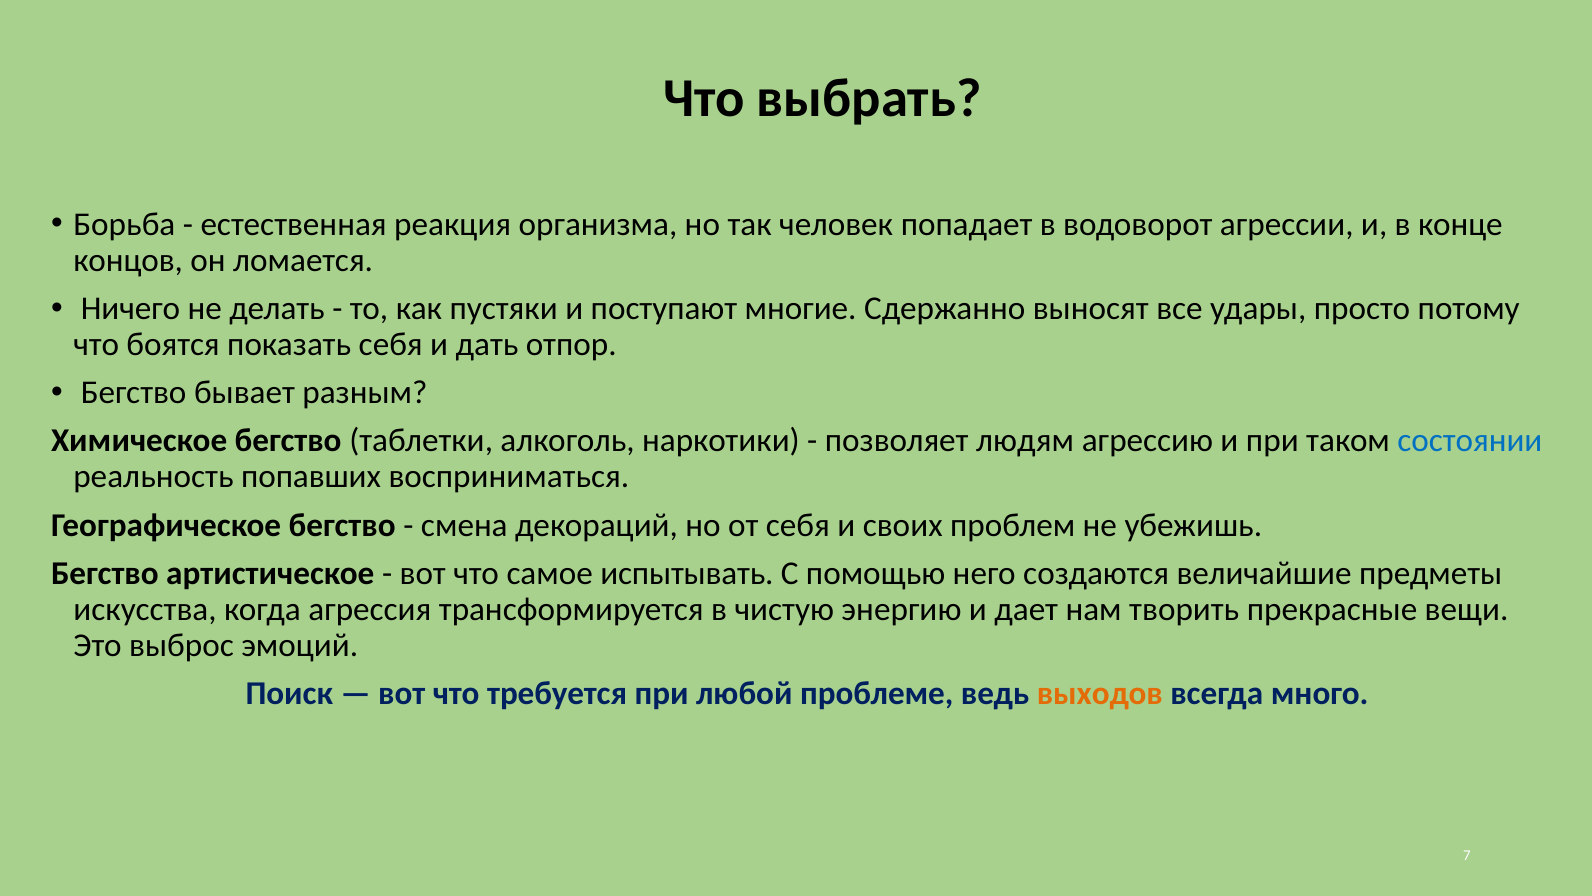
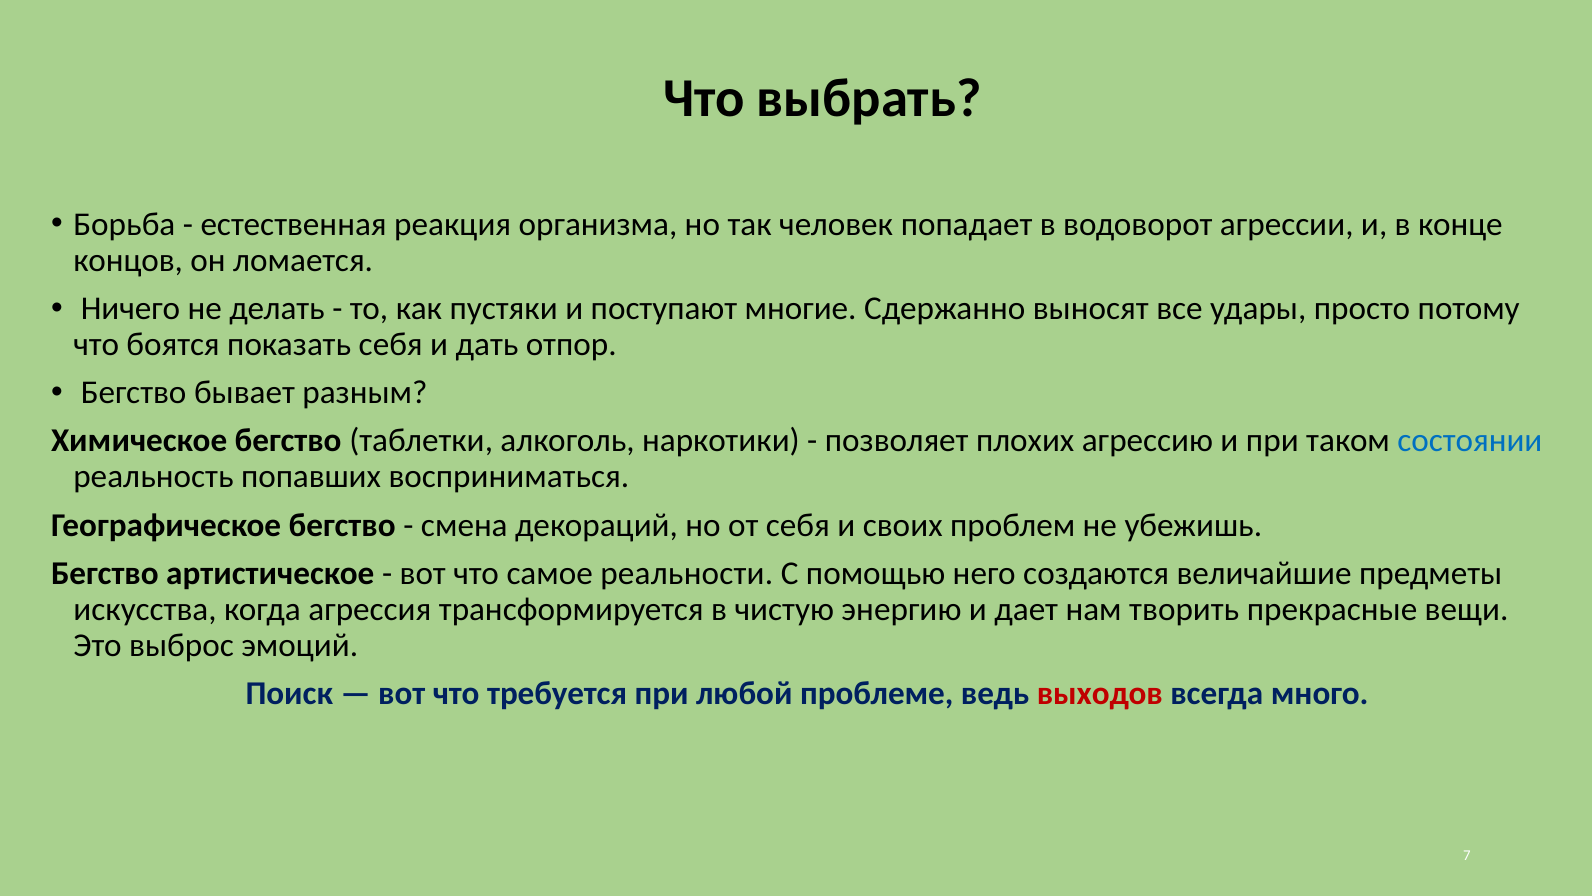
людям: людям -> плохих
испытывать: испытывать -> реальности
выходов colour: orange -> red
